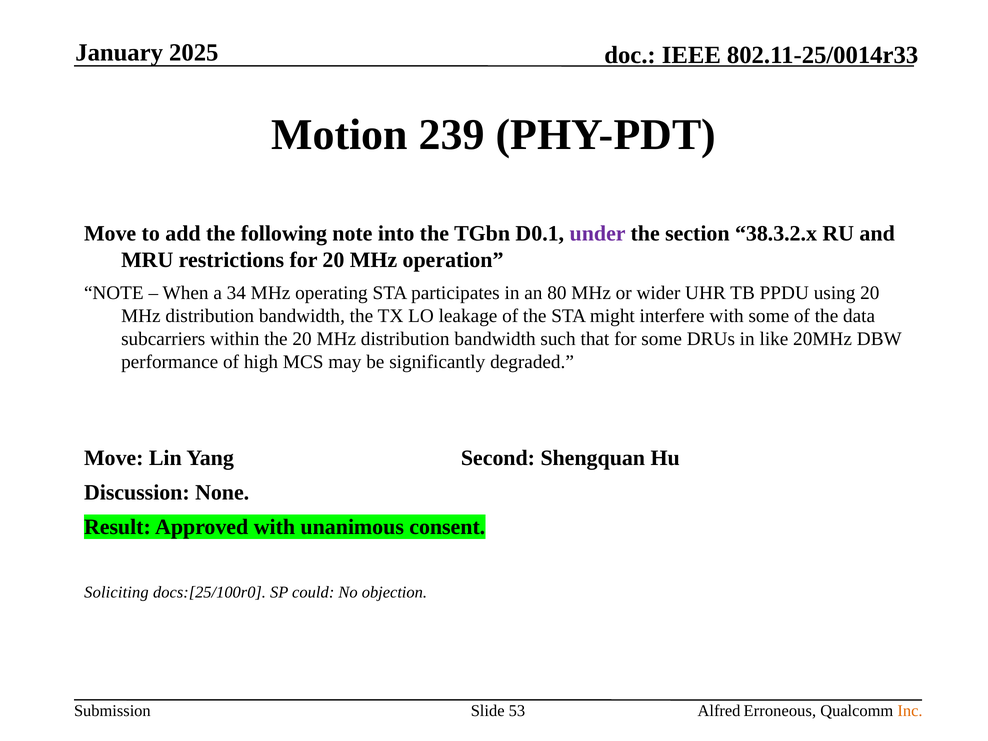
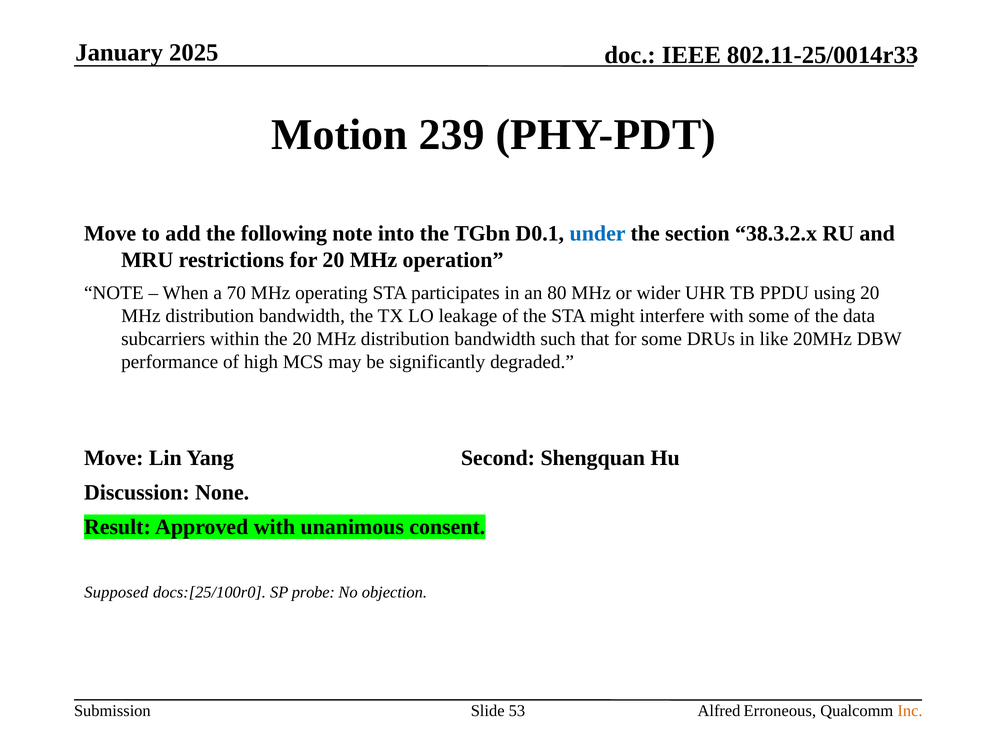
under colour: purple -> blue
34: 34 -> 70
Soliciting: Soliciting -> Supposed
could: could -> probe
